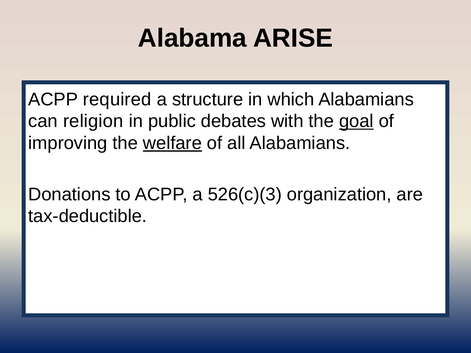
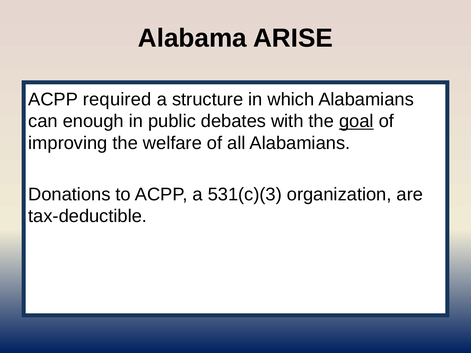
religion: religion -> enough
welfare underline: present -> none
526(c)(3: 526(c)(3 -> 531(c)(3
